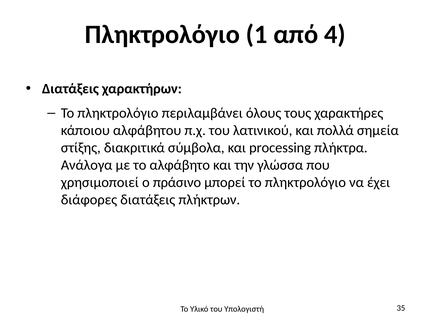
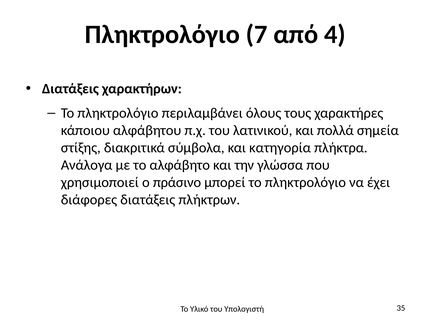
1: 1 -> 7
processing: processing -> κατηγορία
